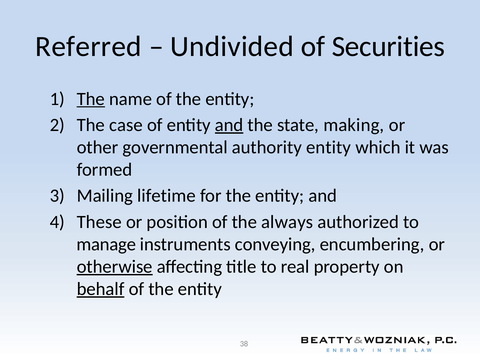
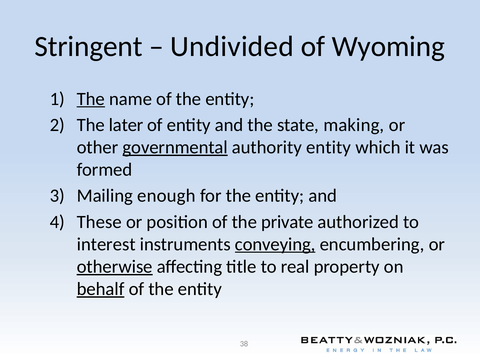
Referred: Referred -> Stringent
Securities: Securities -> Wyoming
case: case -> later
and at (229, 125) underline: present -> none
governmental underline: none -> present
lifetime: lifetime -> enough
always: always -> private
manage: manage -> interest
conveying underline: none -> present
